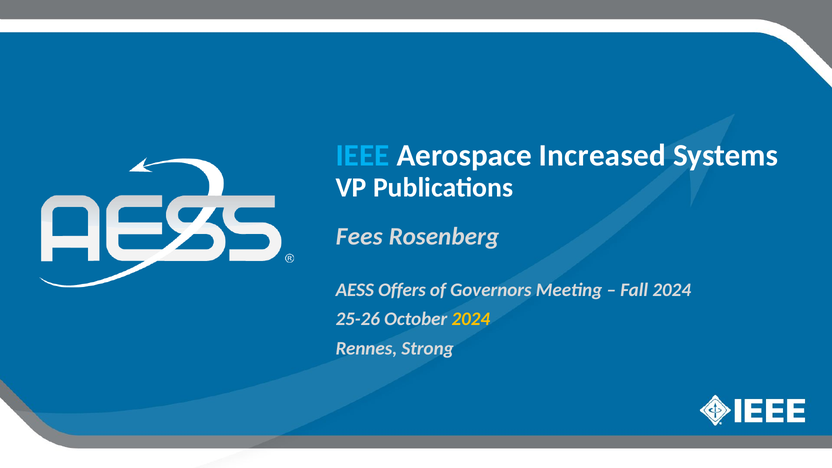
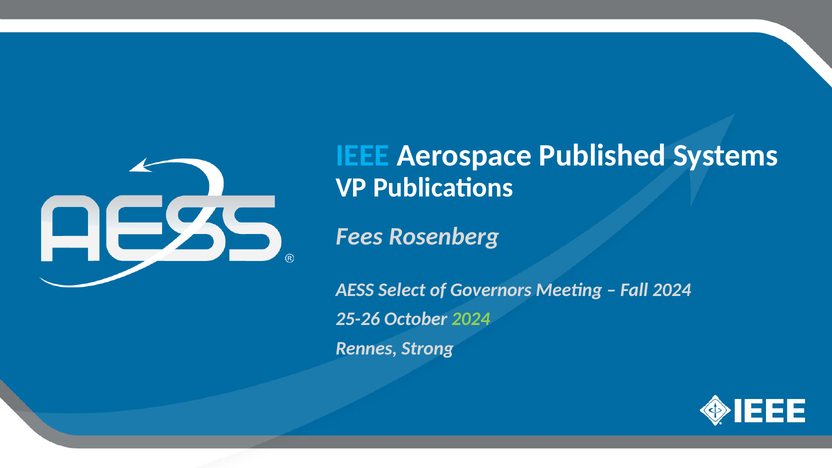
Increased: Increased -> Published
Offers: Offers -> Select
2024 at (471, 319) colour: yellow -> light green
